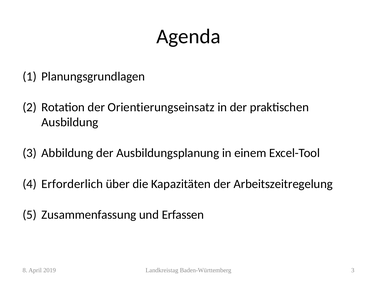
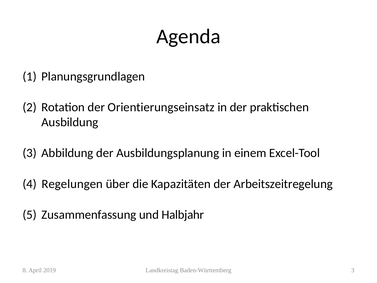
Erforderlich: Erforderlich -> Regelungen
Erfassen: Erfassen -> Halbjahr
